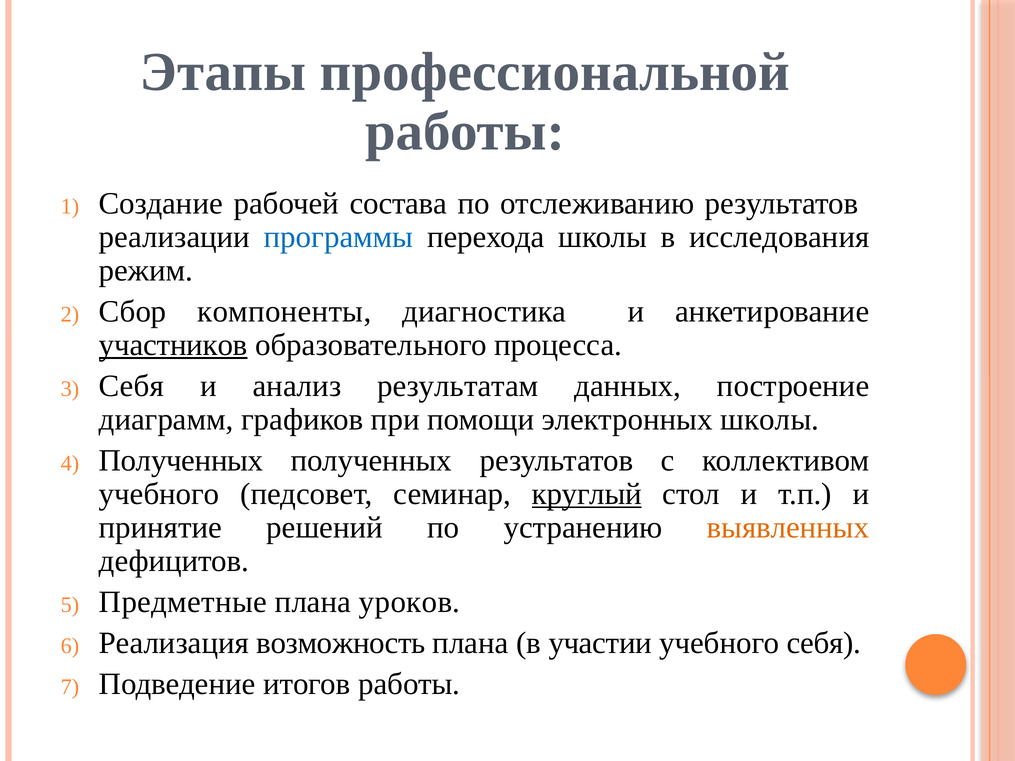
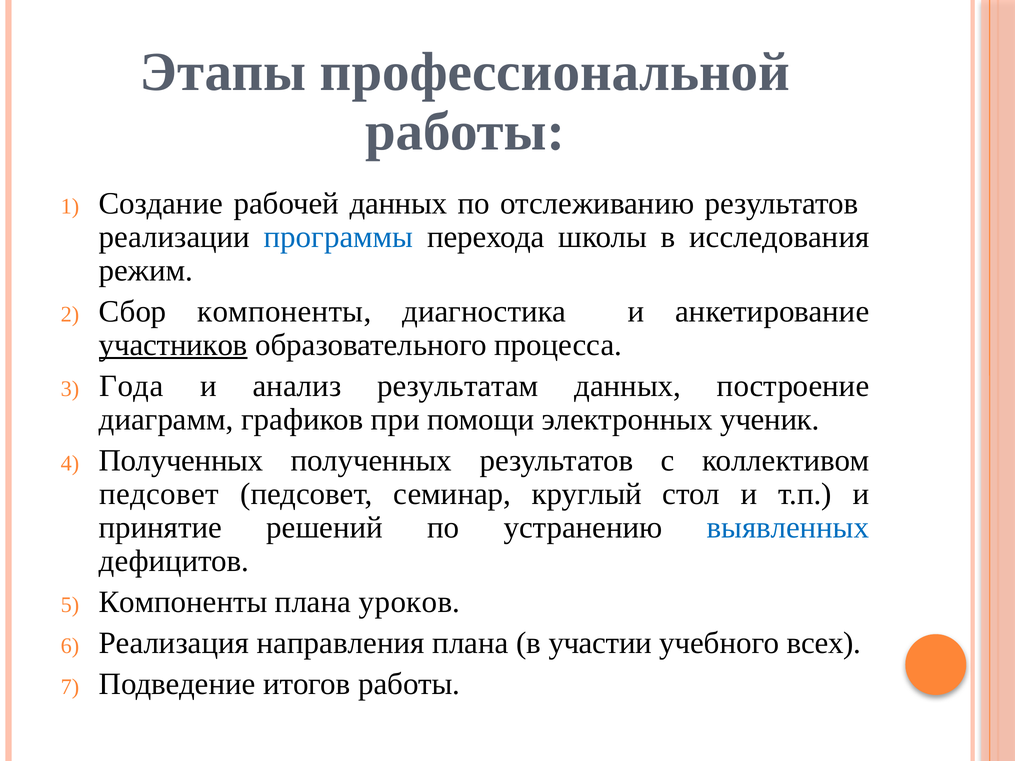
рабочей состава: состава -> данных
Себя at (131, 386): Себя -> Года
электронных школы: школы -> ученик
учебного at (159, 494): учебного -> педсовет
круглый underline: present -> none
выявленных colour: orange -> blue
Предметные at (183, 602): Предметные -> Компоненты
возможность: возможность -> направления
учебного себя: себя -> всех
